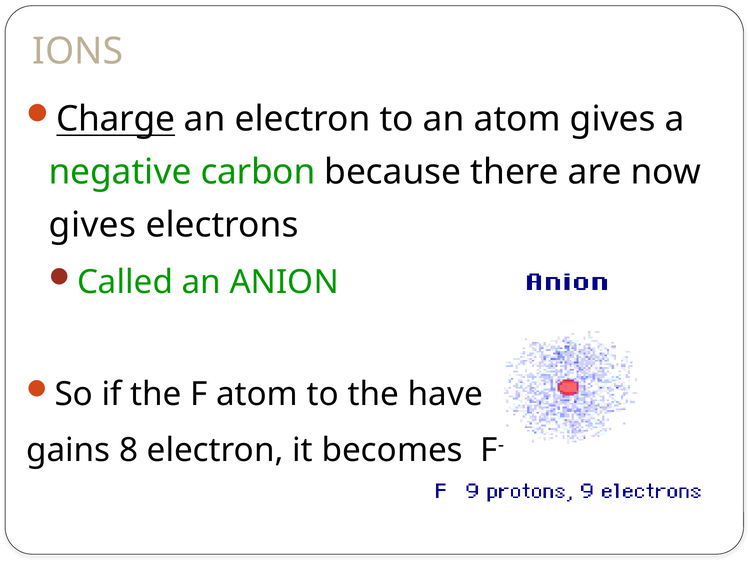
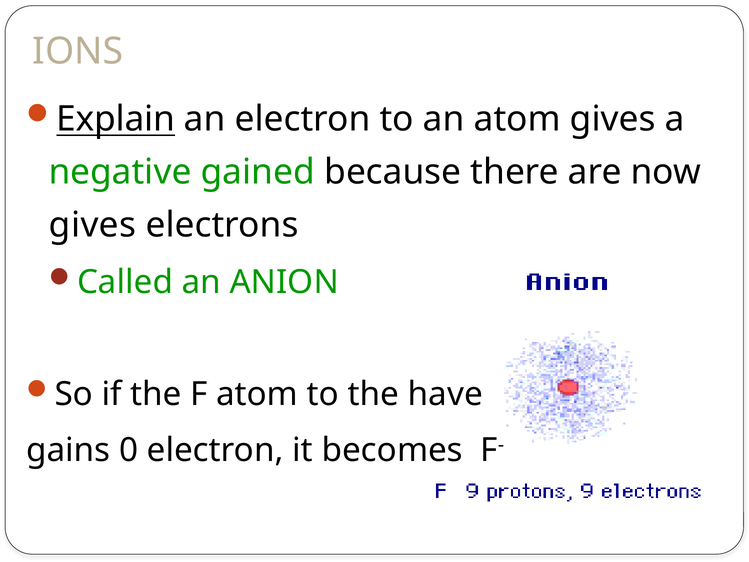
Charge: Charge -> Explain
carbon: carbon -> gained
8: 8 -> 0
